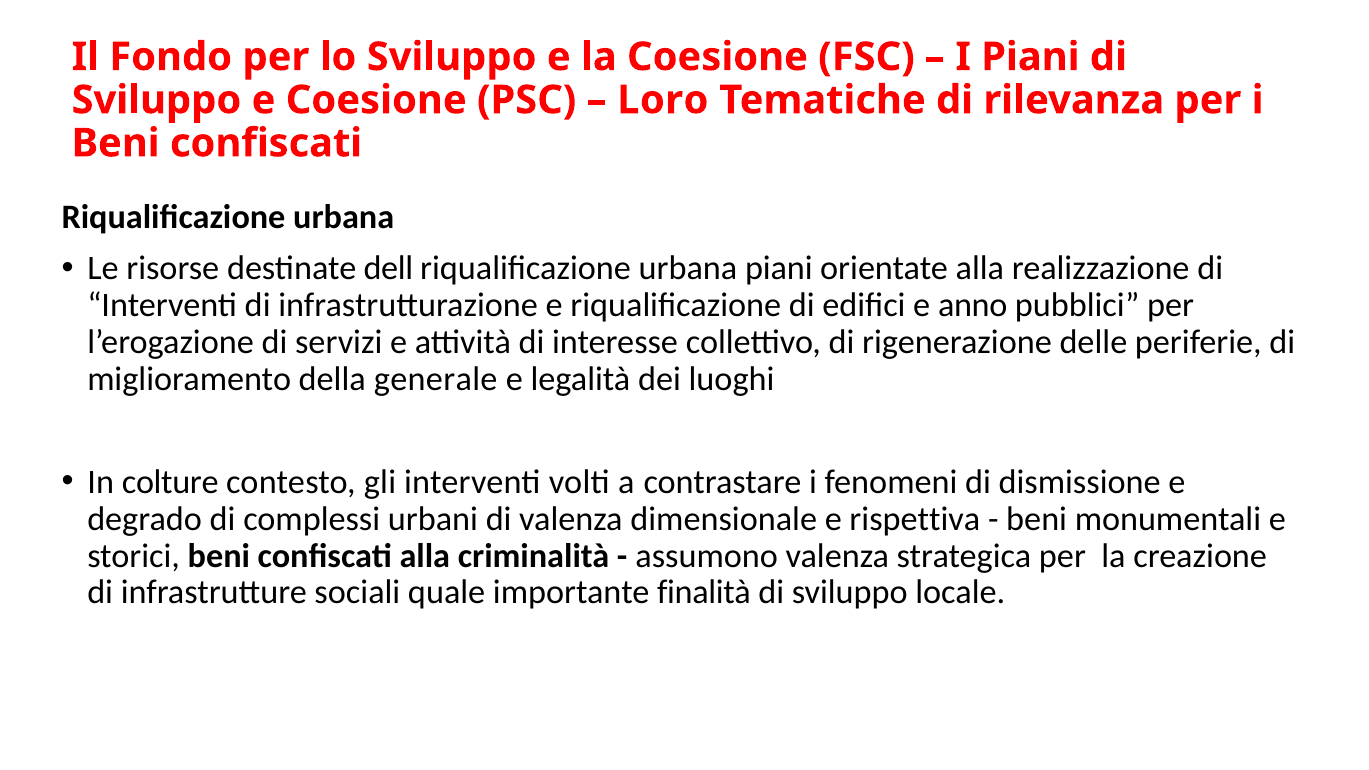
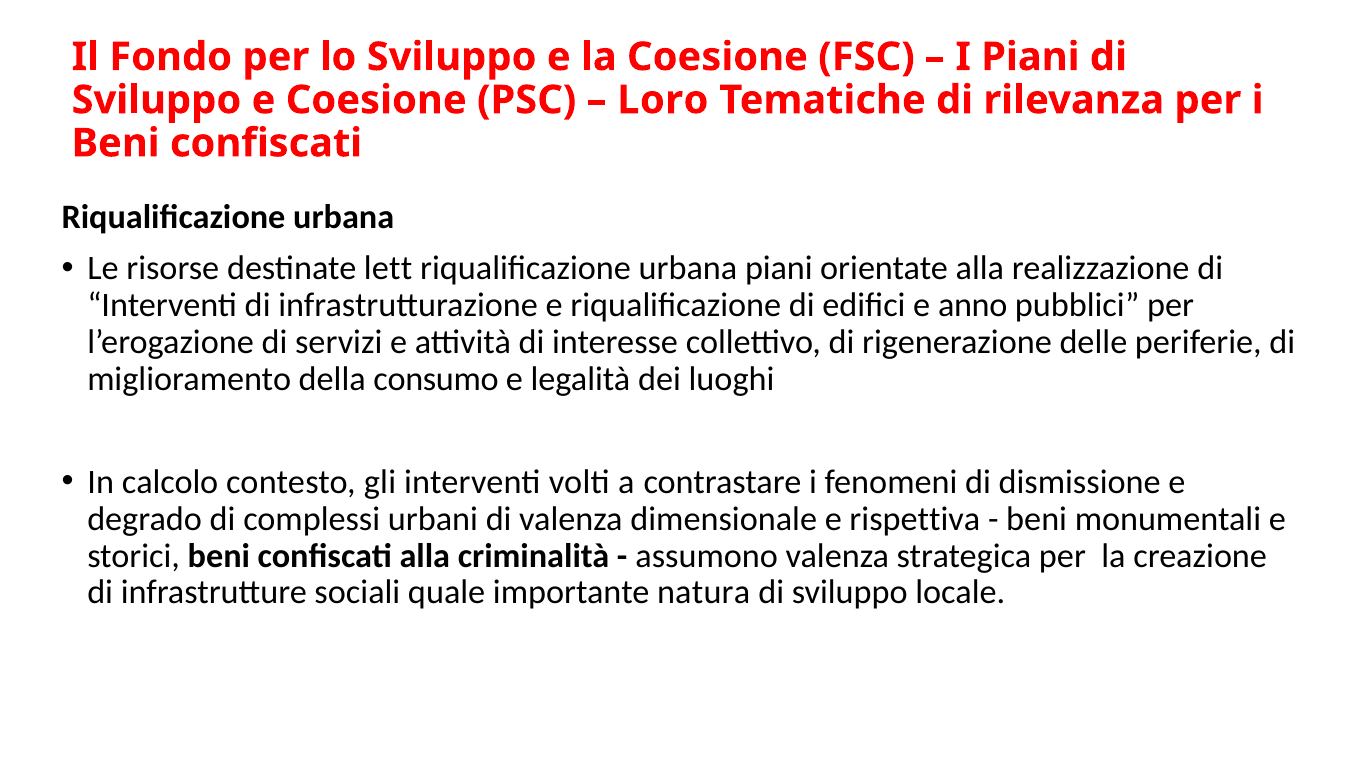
dell: dell -> lett
generale: generale -> consumo
colture: colture -> calcolo
finalità: finalità -> natura
